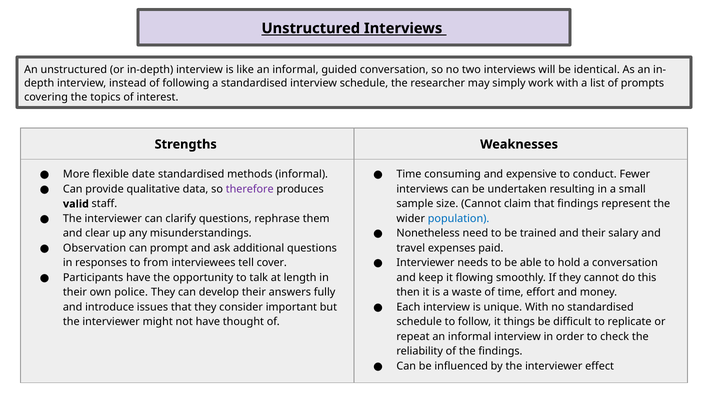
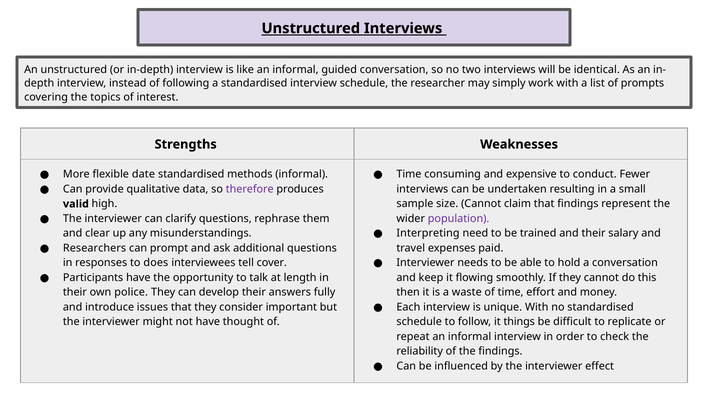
staff: staff -> high
population colour: blue -> purple
Nonetheless: Nonetheless -> Interpreting
Observation: Observation -> Researchers
from: from -> does
